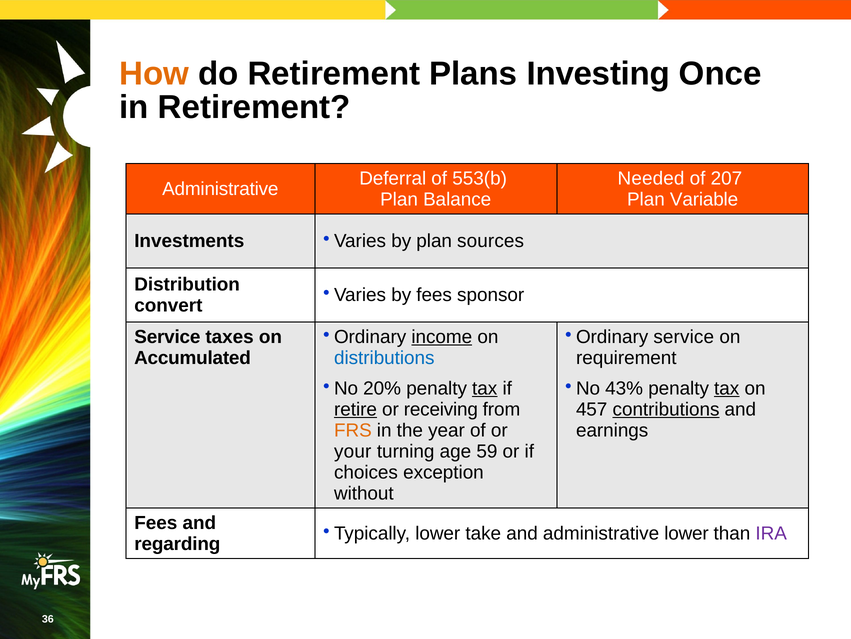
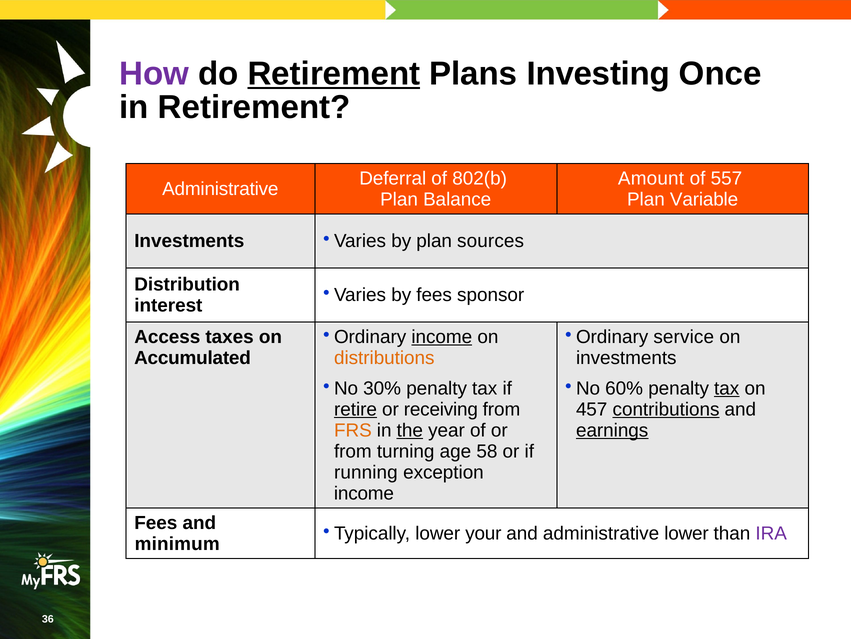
How colour: orange -> purple
Retirement at (334, 74) underline: none -> present
553(b: 553(b -> 802(b
Needed: Needed -> Amount
207: 207 -> 557
convert: convert -> interest
Service at (167, 337): Service -> Access
distributions colour: blue -> orange
requirement at (626, 358): requirement -> investments
20%: 20% -> 30%
tax at (485, 388) underline: present -> none
43%: 43% -> 60%
the underline: none -> present
earnings underline: none -> present
your at (353, 451): your -> from
59: 59 -> 58
choices: choices -> running
without at (364, 493): without -> income
take: take -> your
regarding: regarding -> minimum
